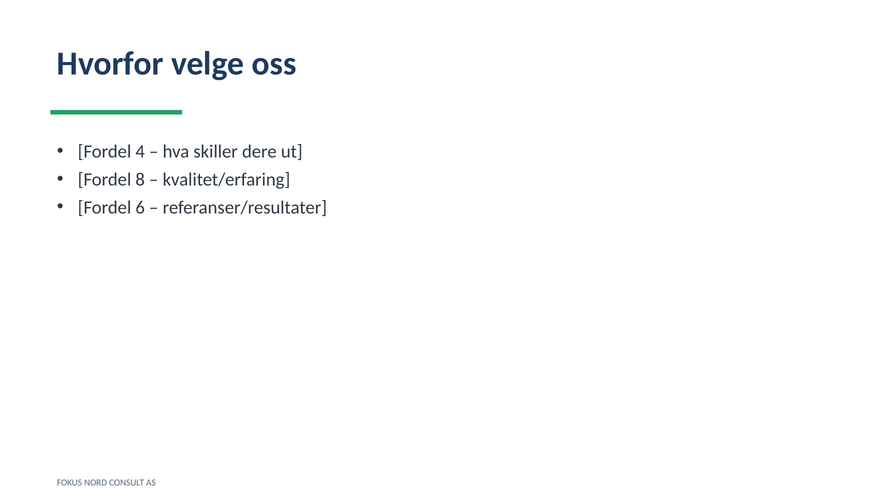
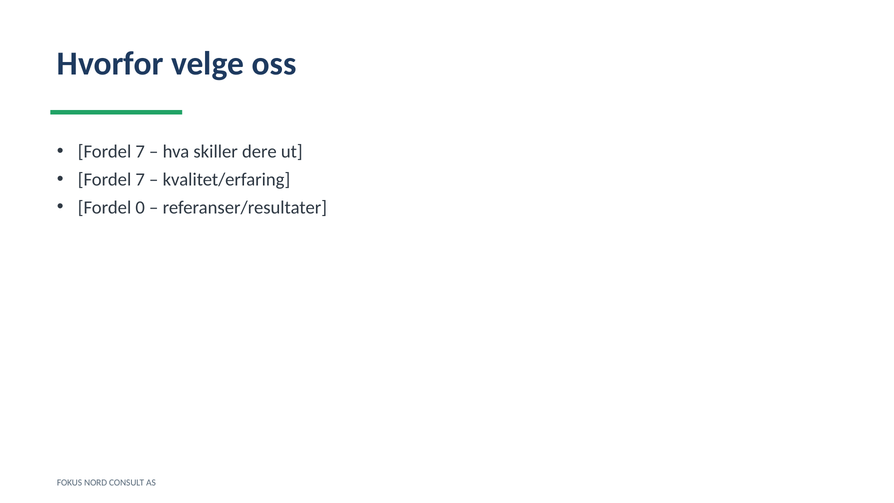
4 at (140, 151): 4 -> 7
8 at (140, 179): 8 -> 7
6: 6 -> 0
